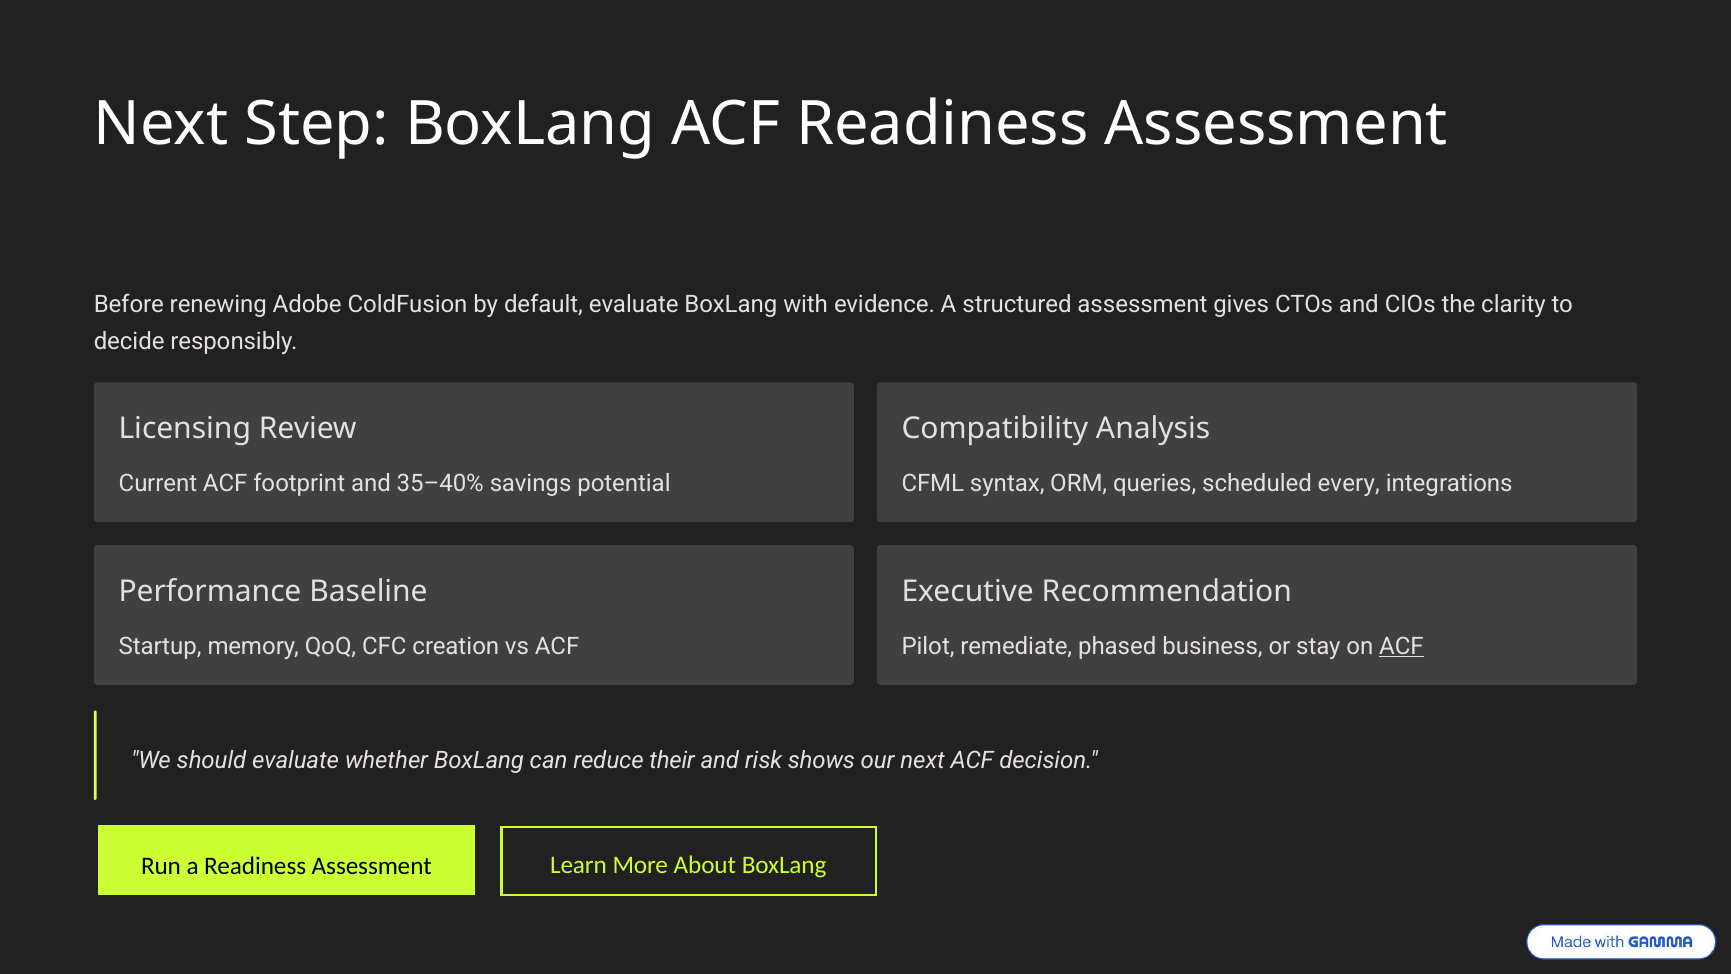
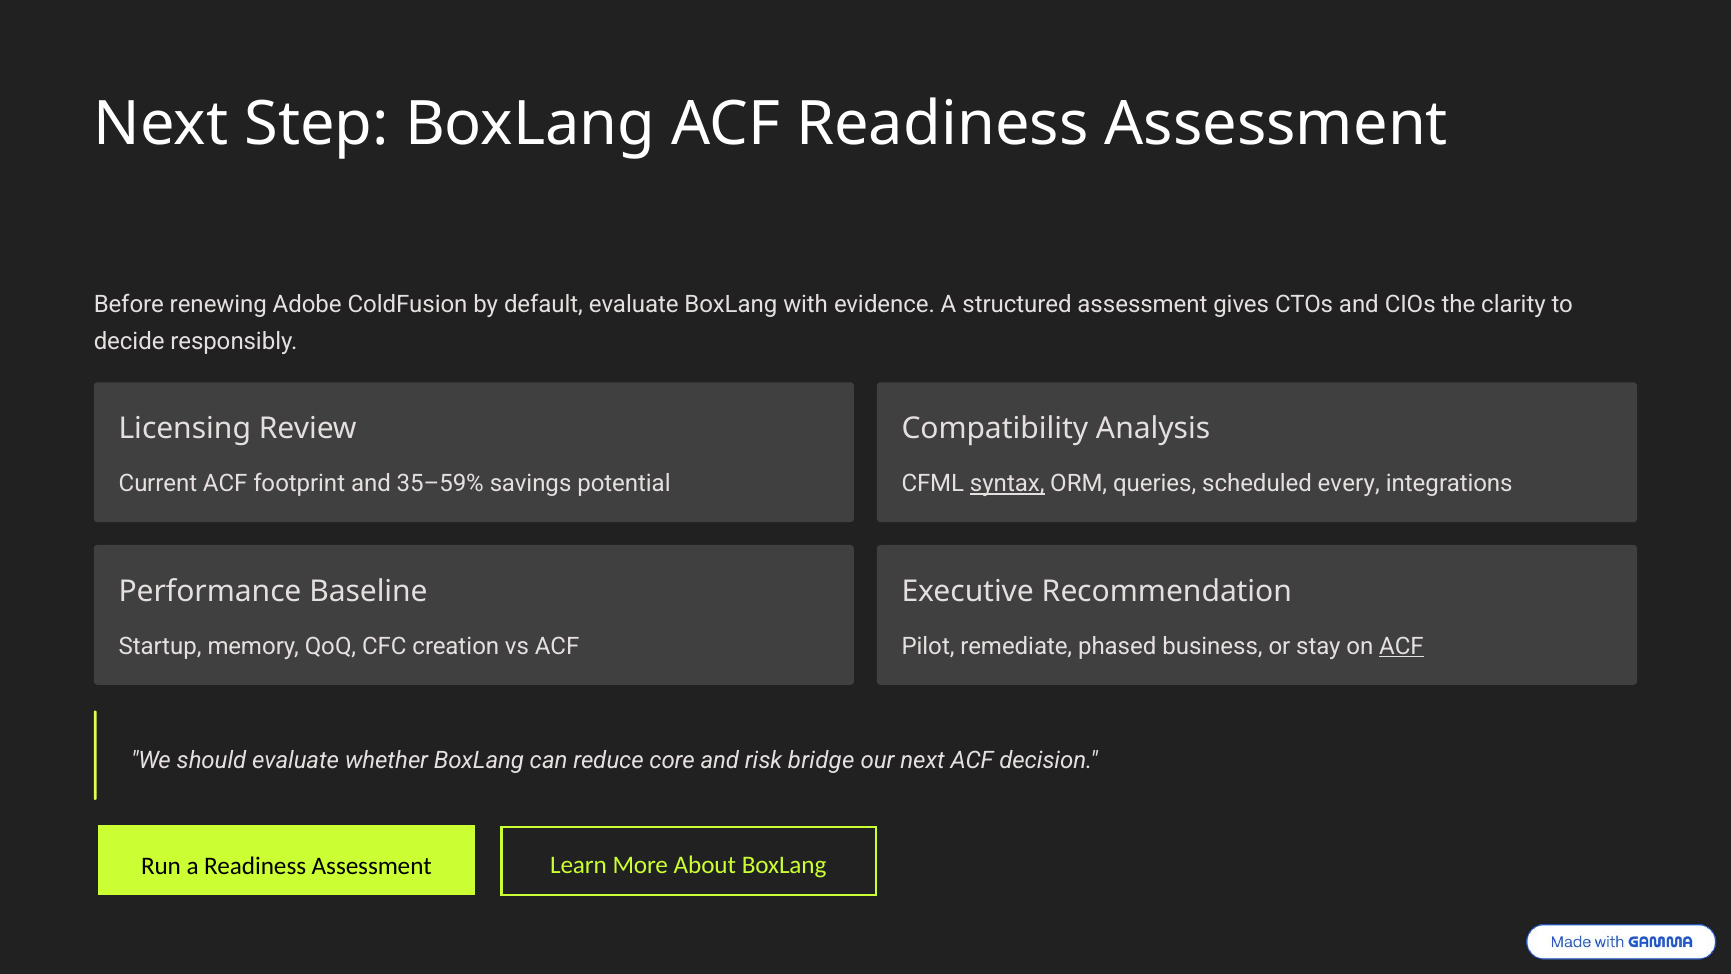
35–40%: 35–40% -> 35–59%
syntax underline: none -> present
their: their -> core
shows: shows -> bridge
